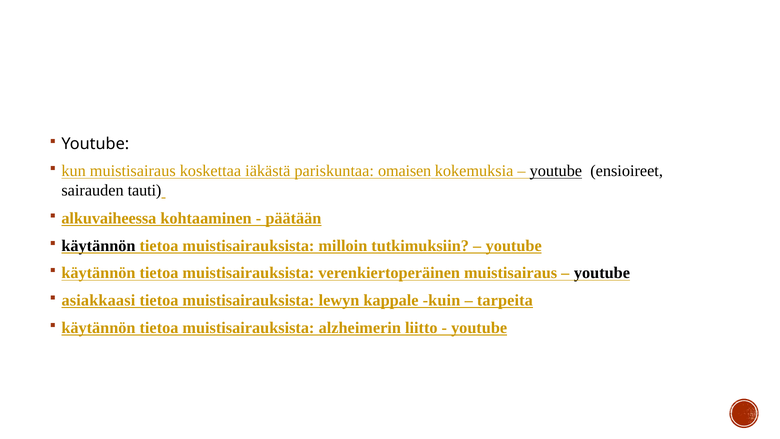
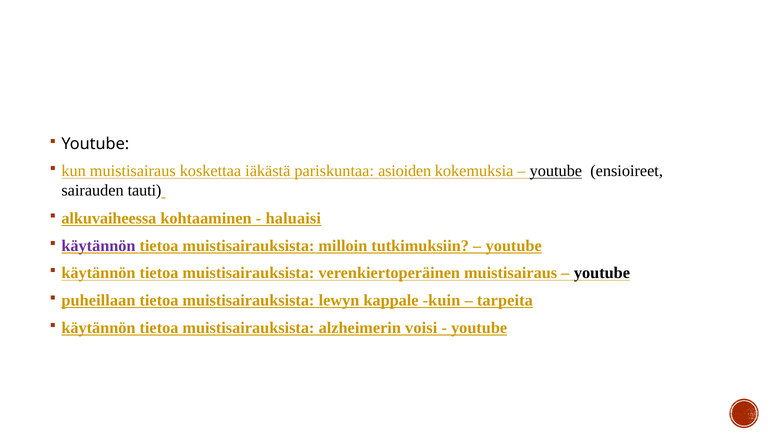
omaisen: omaisen -> asioiden
päätään: päätään -> haluaisi
käytännön at (98, 246) colour: black -> purple
asiakkaasi: asiakkaasi -> puheillaan
liitto: liitto -> voisi
